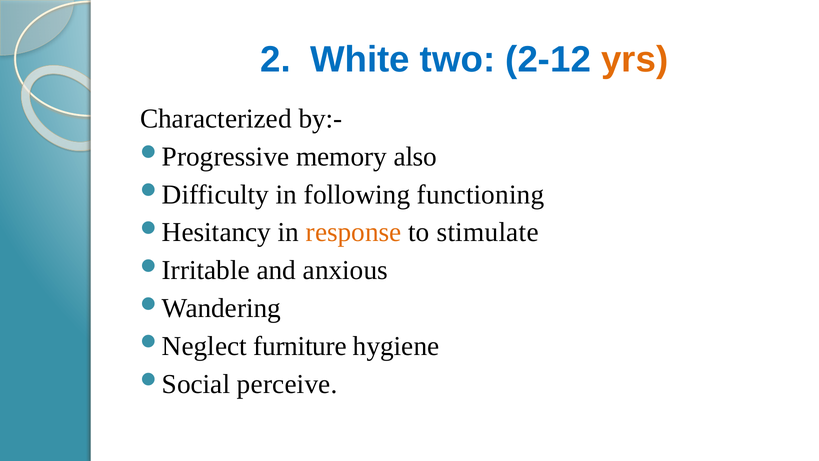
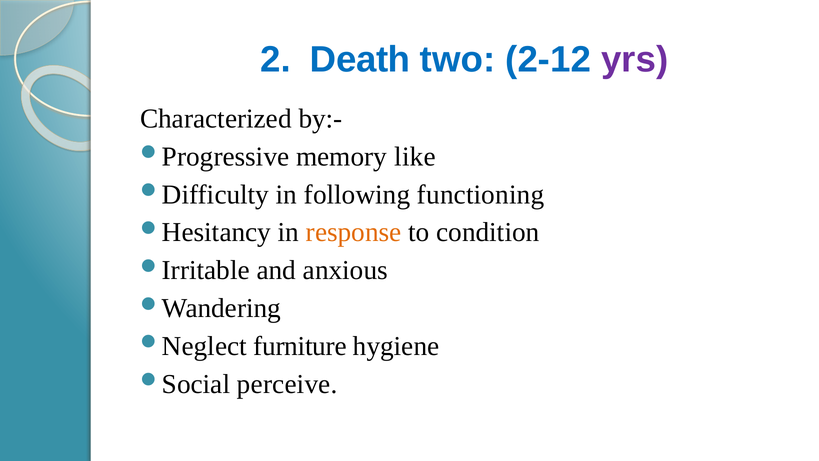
White: White -> Death
yrs colour: orange -> purple
also: also -> like
stimulate: stimulate -> condition
